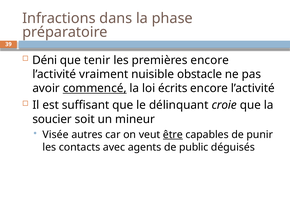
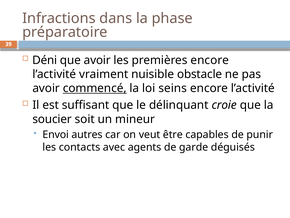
que tenir: tenir -> avoir
écrits: écrits -> seins
Visée: Visée -> Envoi
être underline: present -> none
public: public -> garde
